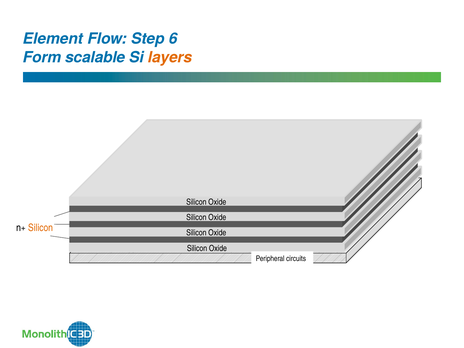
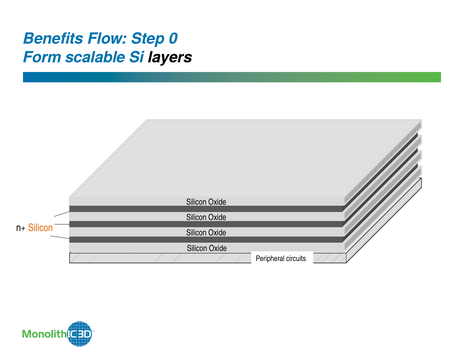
Element: Element -> Benefits
6: 6 -> 0
layers colour: orange -> black
